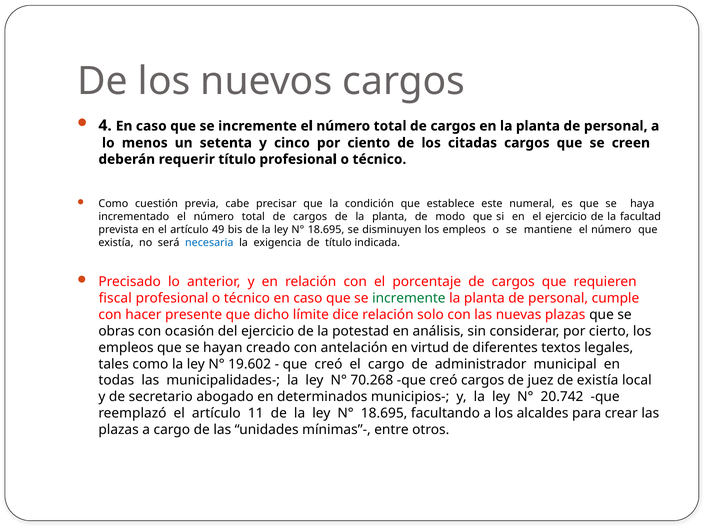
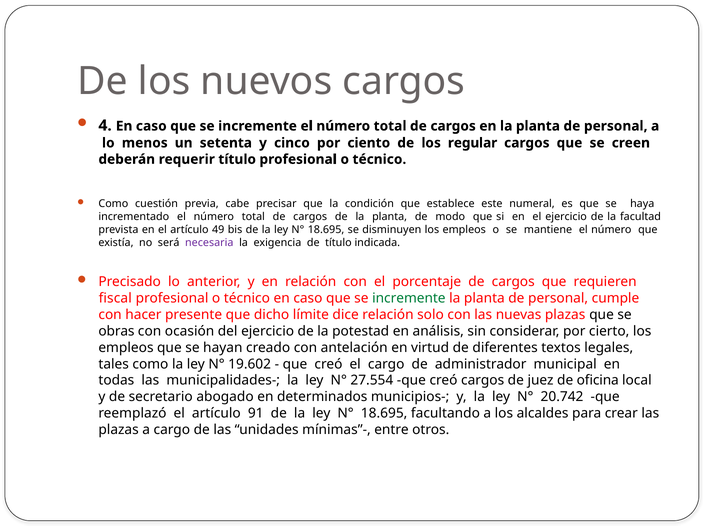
citadas: citadas -> regular
necesaria colour: blue -> purple
70.268: 70.268 -> 27.554
de existía: existía -> oﬁcina
11: 11 -> 91
